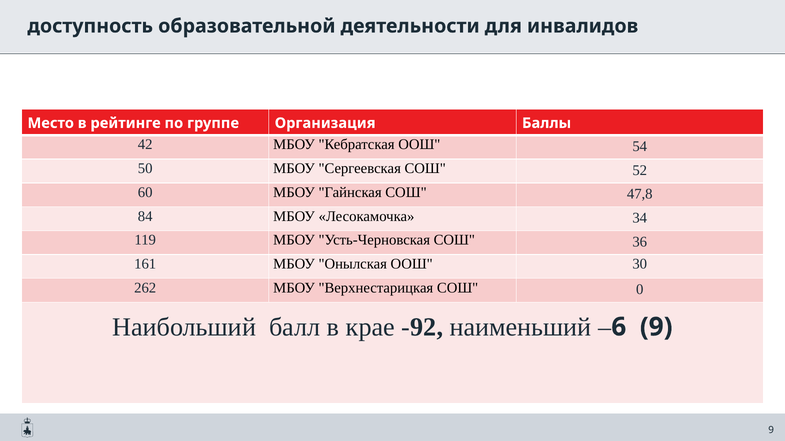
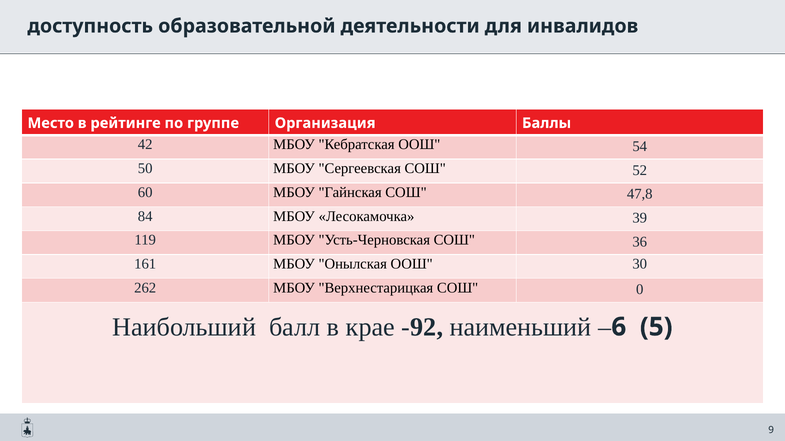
34: 34 -> 39
9 at (656, 327): 9 -> 5
